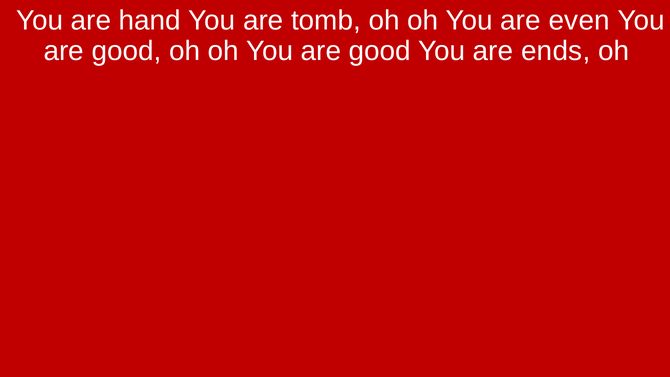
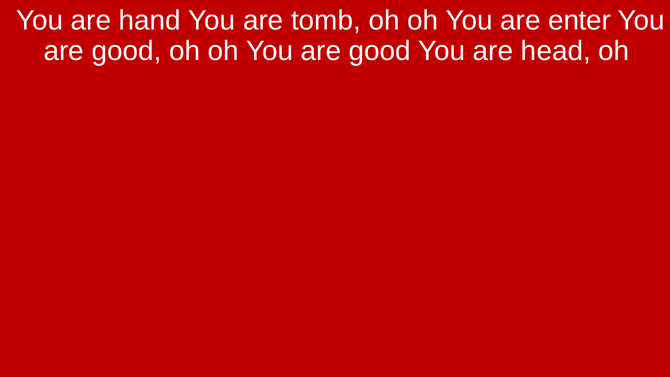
even: even -> enter
ends: ends -> head
